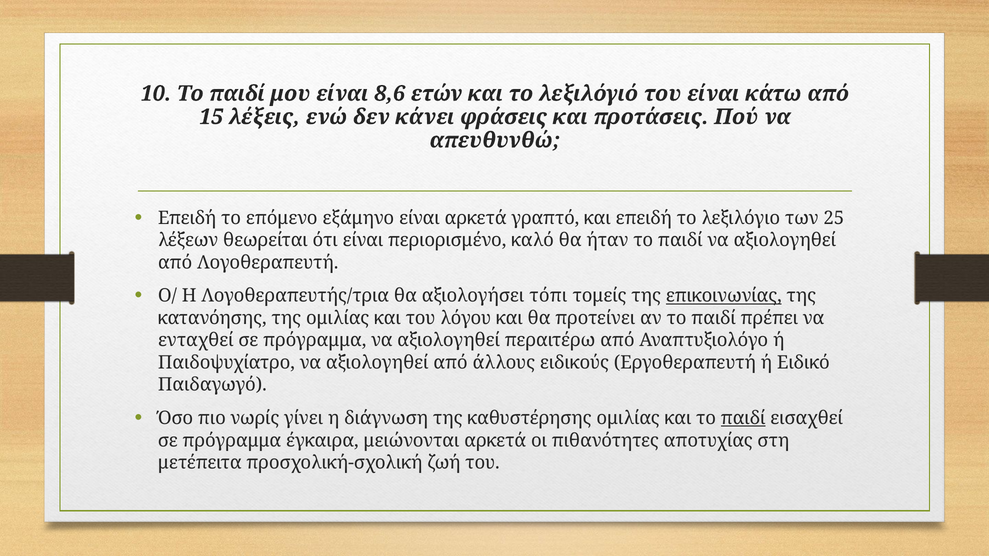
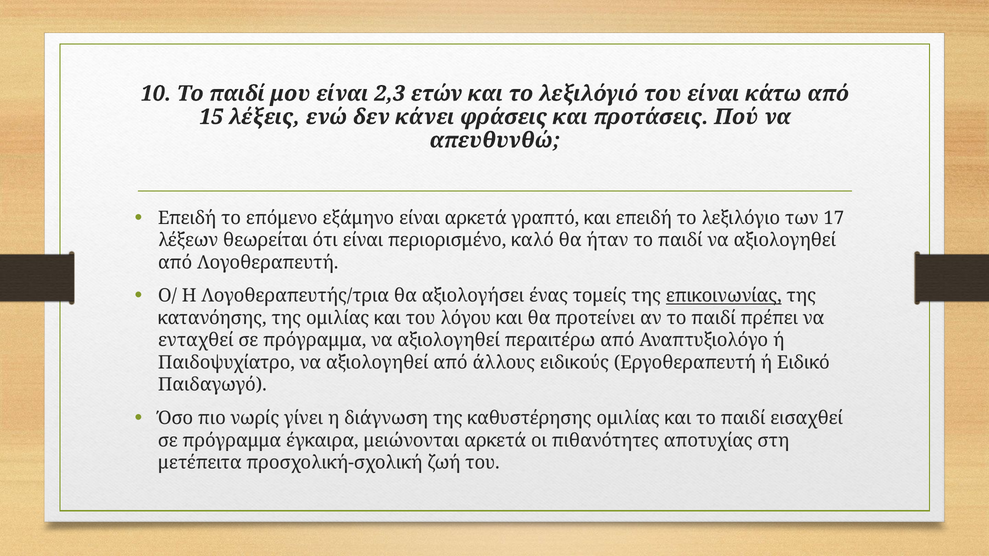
8,6: 8,6 -> 2,3
25: 25 -> 17
τόπι: τόπι -> ένας
παιδί at (743, 418) underline: present -> none
